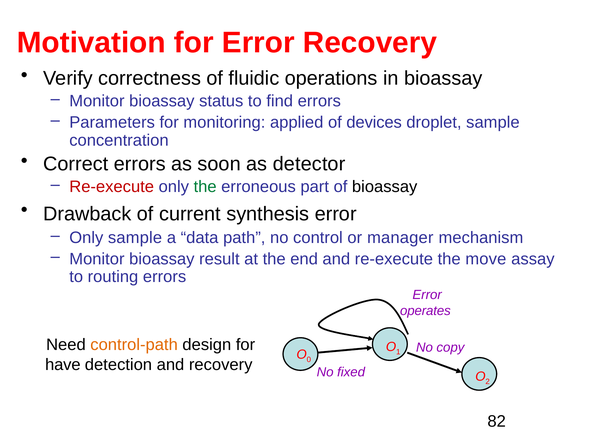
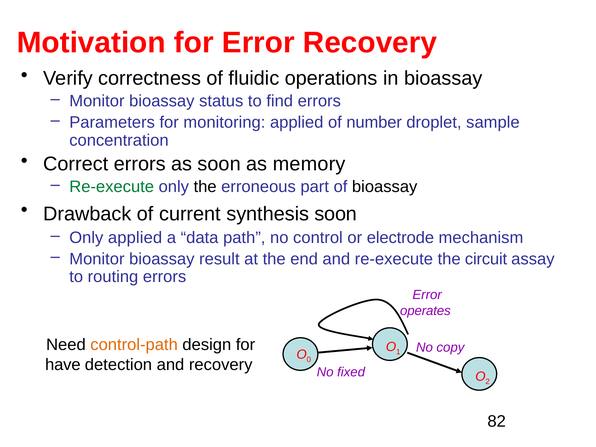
devices: devices -> number
detector: detector -> memory
Re-execute at (112, 187) colour: red -> green
the at (205, 187) colour: green -> black
synthesis error: error -> soon
Only sample: sample -> applied
manager: manager -> electrode
move: move -> circuit
